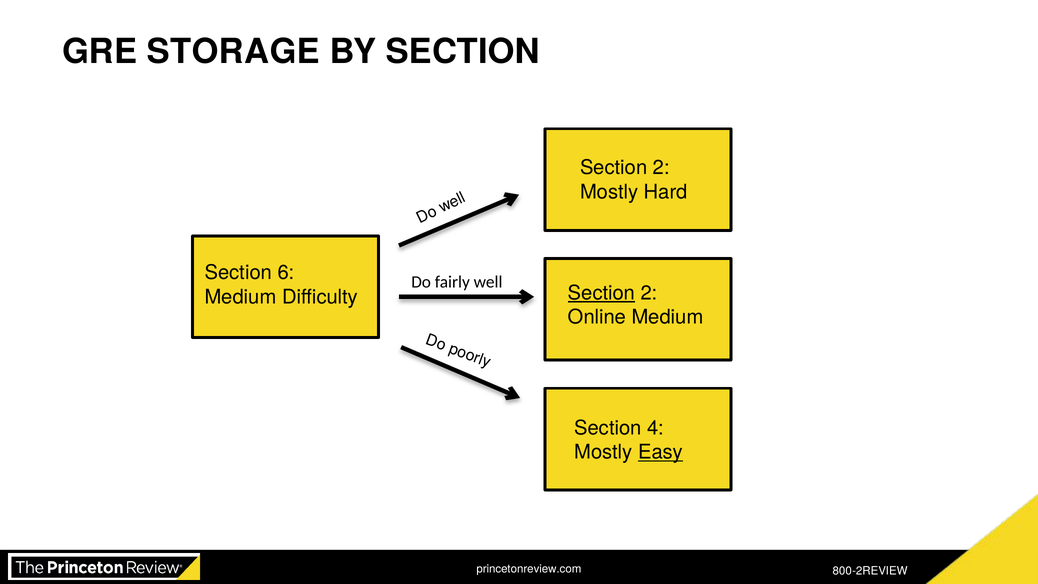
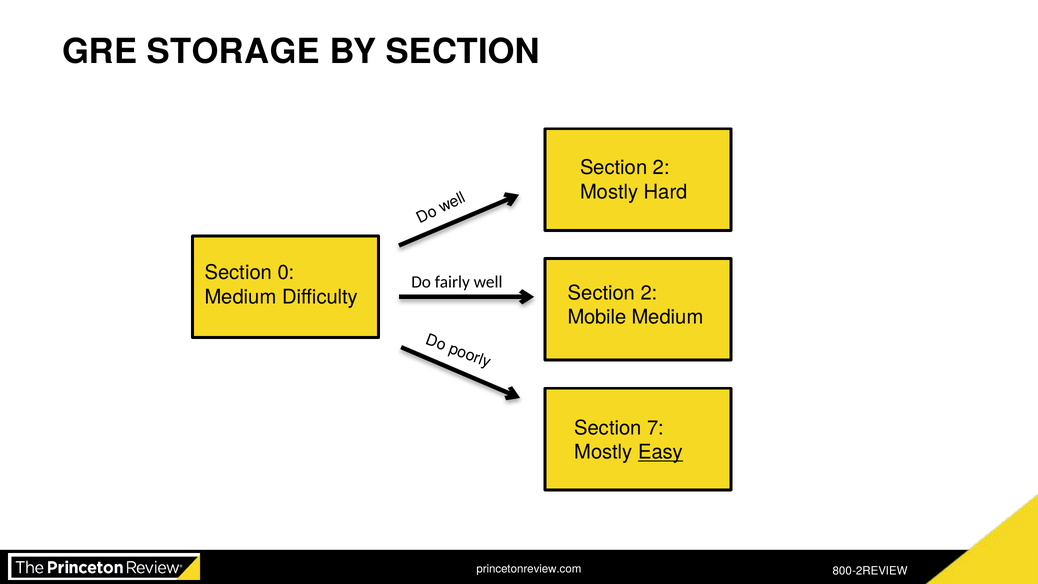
6: 6 -> 0
Section at (602, 293) underline: present -> none
Online: Online -> Mobile
4: 4 -> 7
